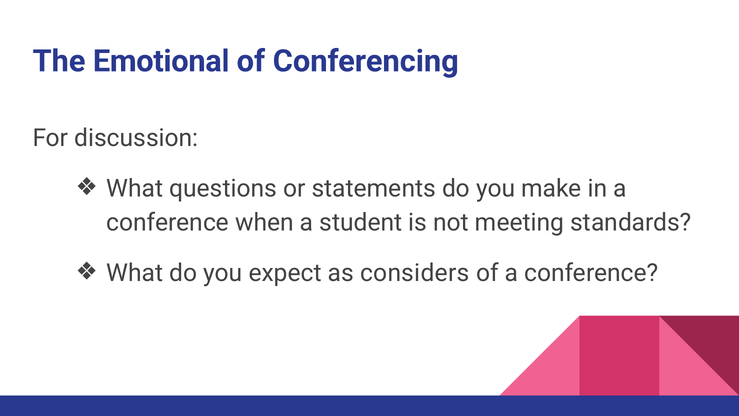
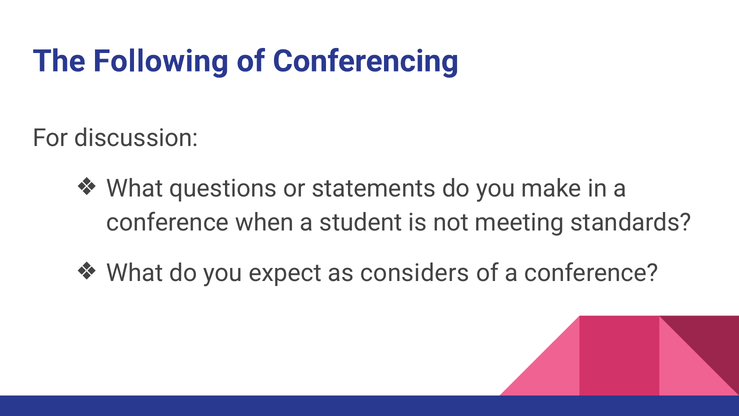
Emotional: Emotional -> Following
